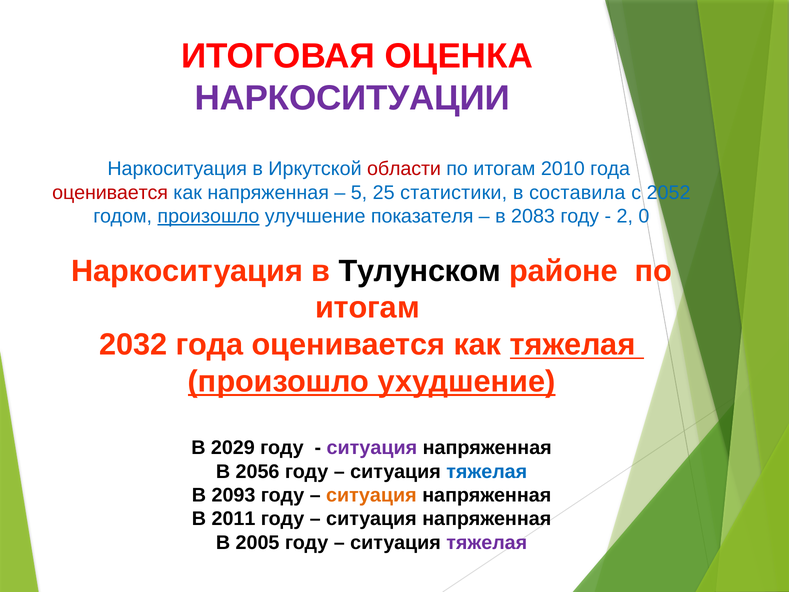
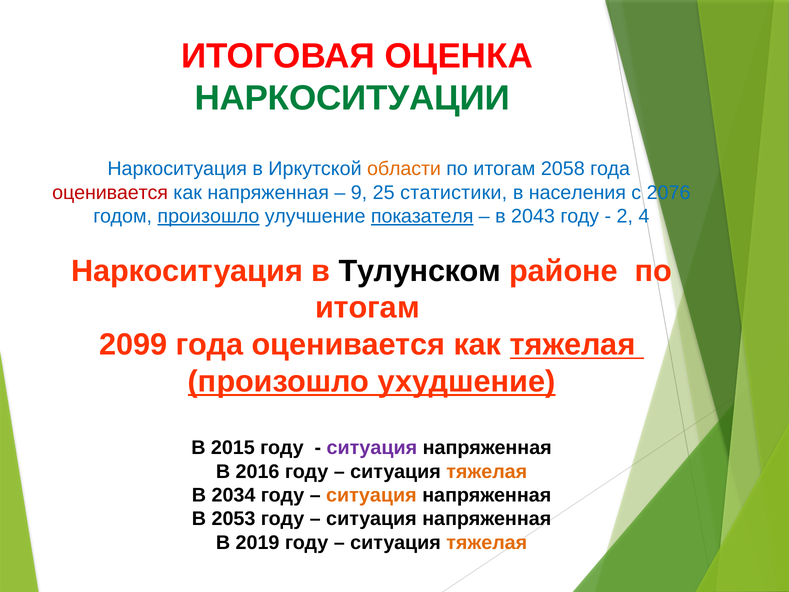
НАРКОСИТУАЦИИ colour: purple -> green
области colour: red -> orange
2010: 2010 -> 2058
5: 5 -> 9
составила: составила -> населения
2052: 2052 -> 2076
показателя underline: none -> present
2083: 2083 -> 2043
0: 0 -> 4
2032: 2032 -> 2099
2029: 2029 -> 2015
2056: 2056 -> 2016
тяжелая at (487, 471) colour: blue -> orange
2093: 2093 -> 2034
2011: 2011 -> 2053
2005: 2005 -> 2019
тяжелая at (487, 542) colour: purple -> orange
